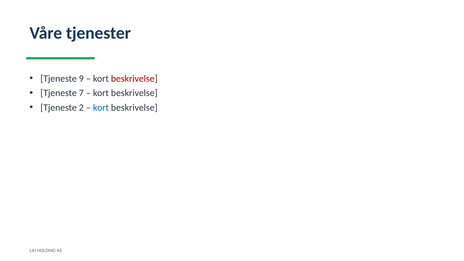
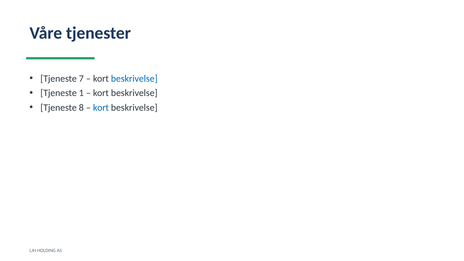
9: 9 -> 7
beskrivelse at (134, 79) colour: red -> blue
7: 7 -> 1
2: 2 -> 8
